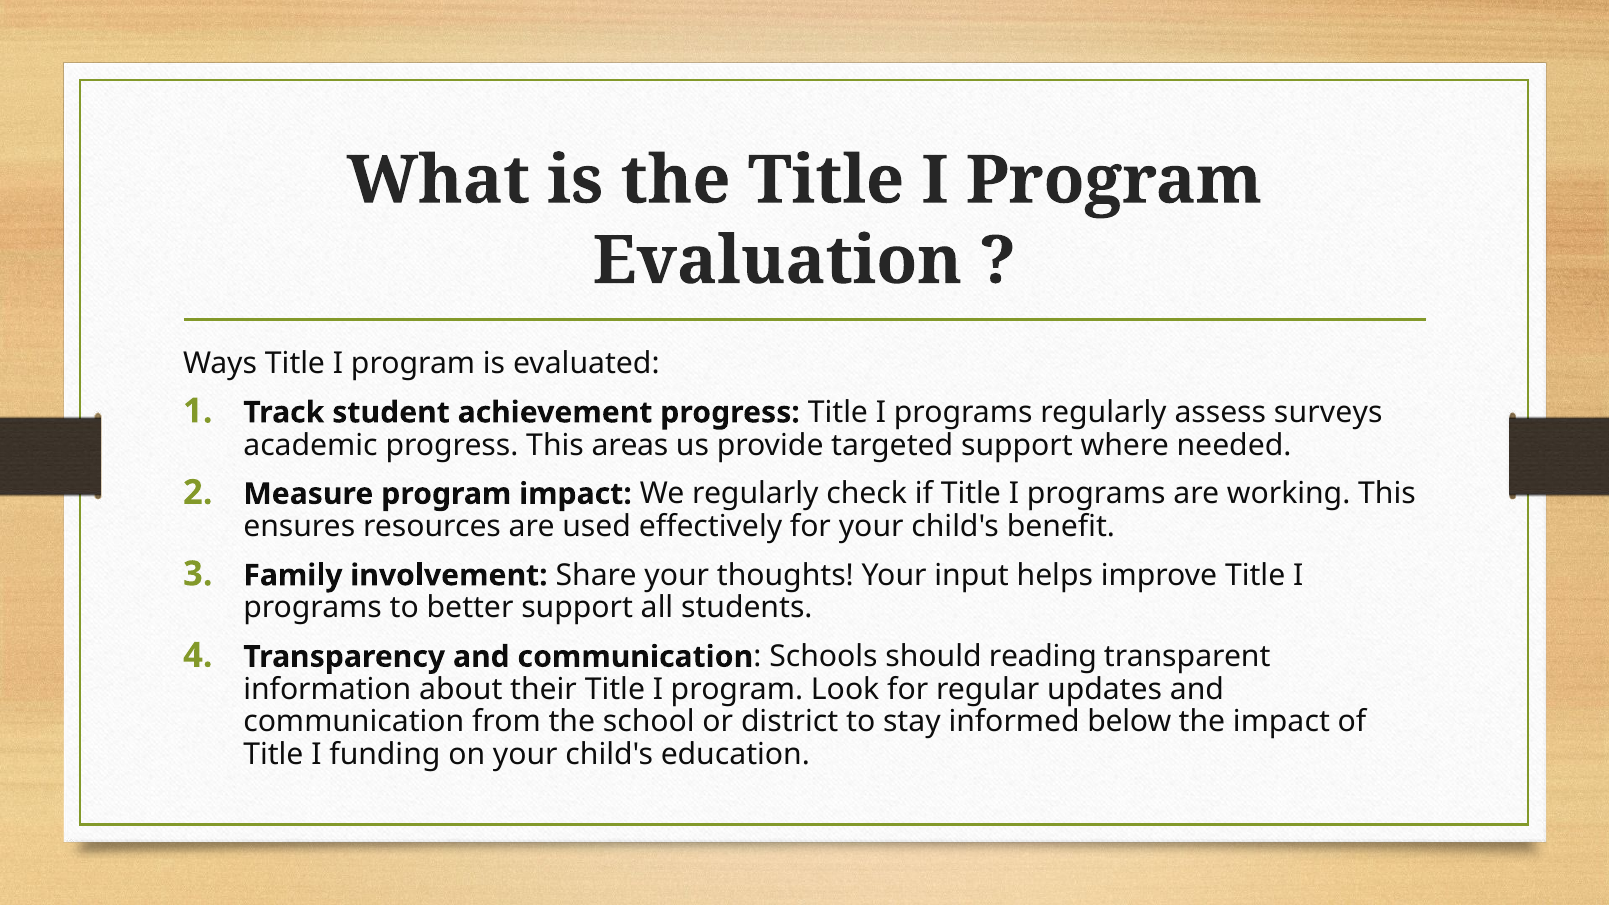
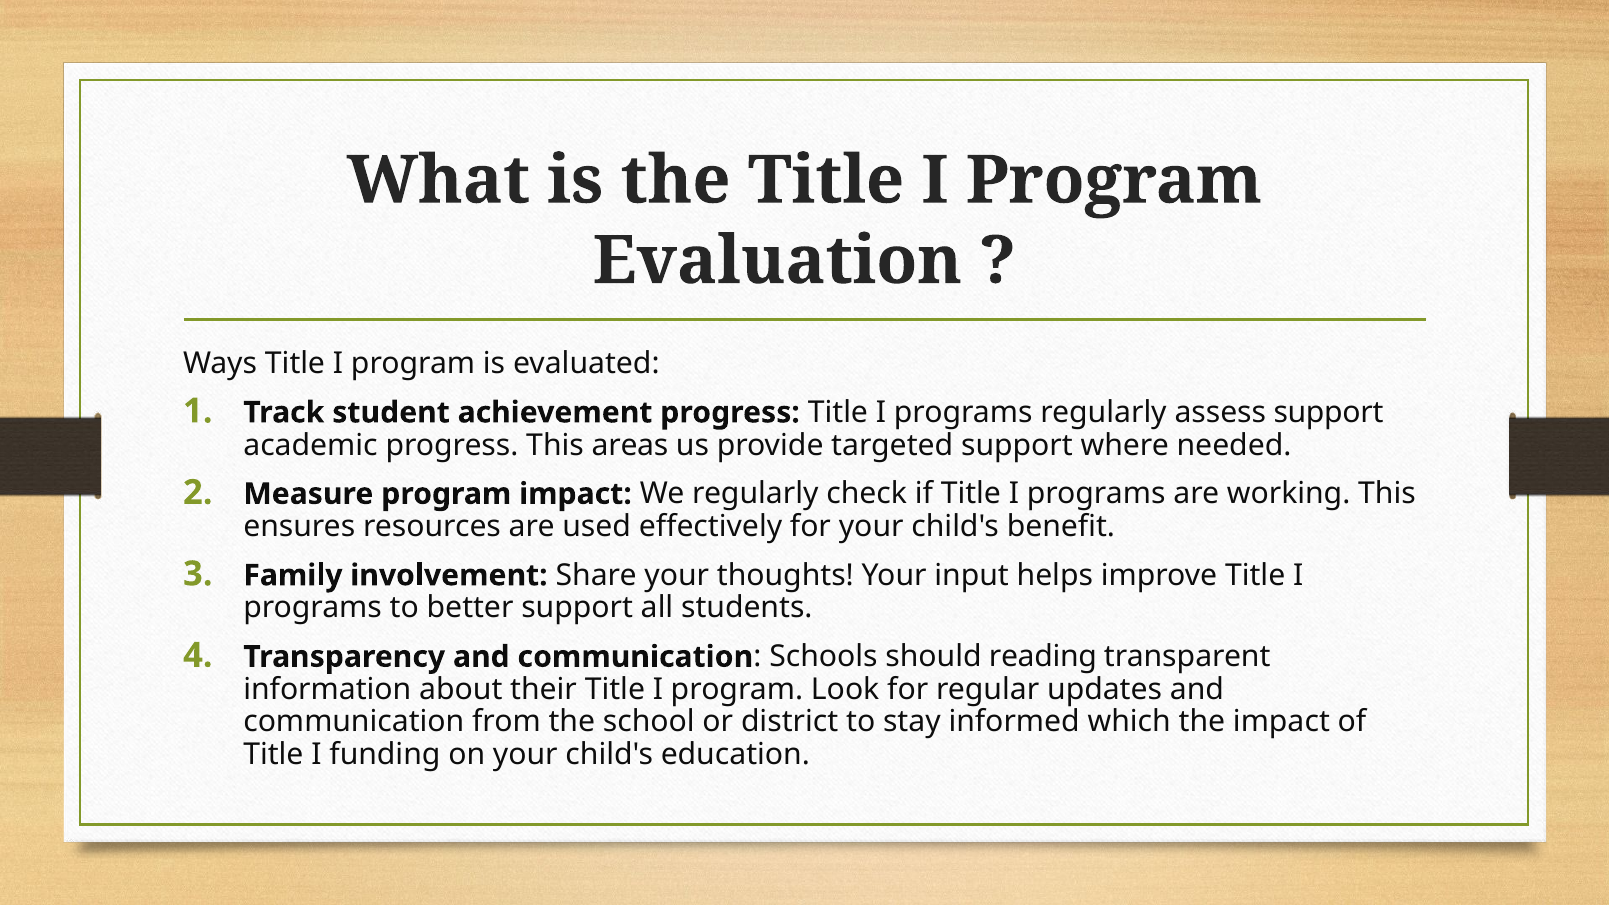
assess surveys: surveys -> support
below: below -> which
